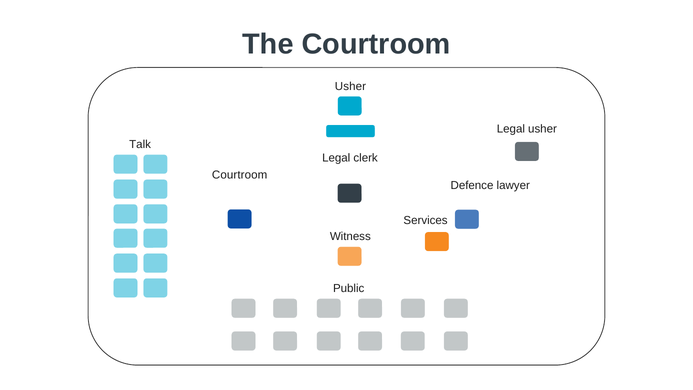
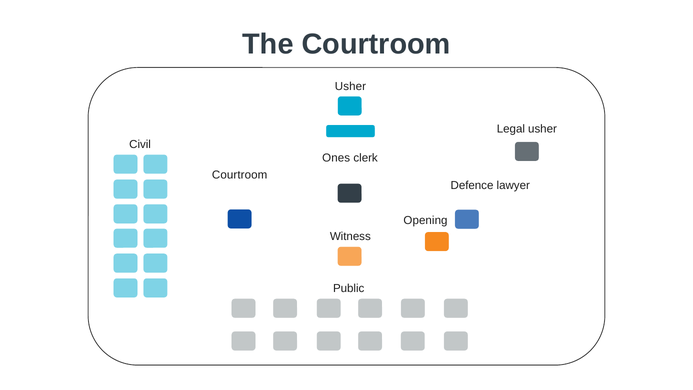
Talk: Talk -> Civil
Legal at (336, 158): Legal -> Ones
Services: Services -> Opening
